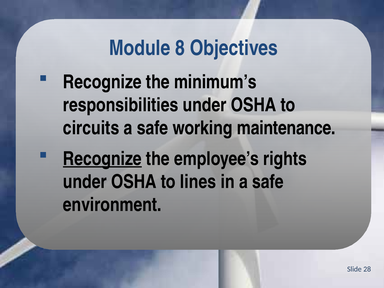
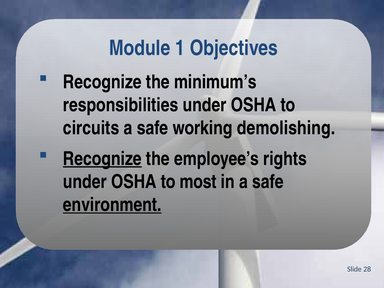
8: 8 -> 1
maintenance: maintenance -> demolishing
lines: lines -> most
environment underline: none -> present
